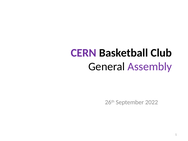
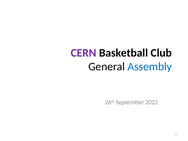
Assembly colour: purple -> blue
